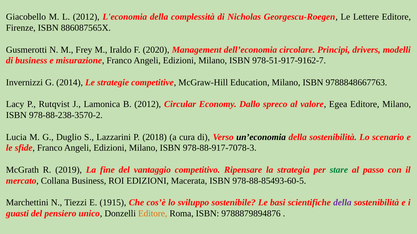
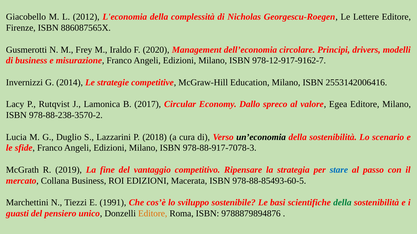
978-51-917-9162-7: 978-51-917-9162-7 -> 978-12-917-9162-7
9788848667763: 9788848667763 -> 2553142006416
B 2012: 2012 -> 2017
stare colour: green -> blue
1915: 1915 -> 1991
della at (342, 203) colour: purple -> green
